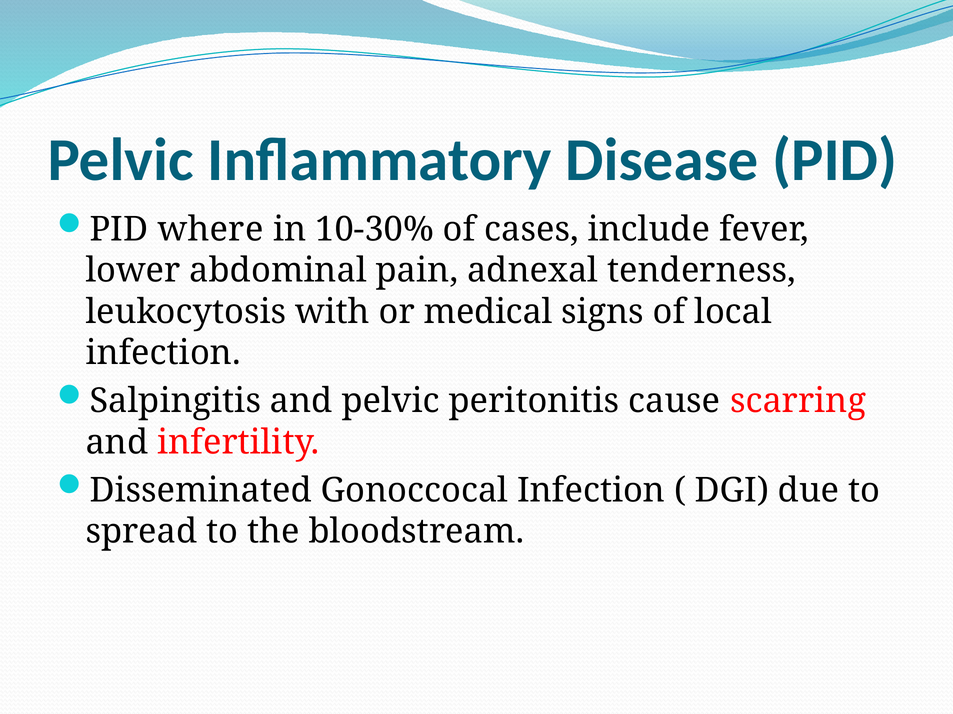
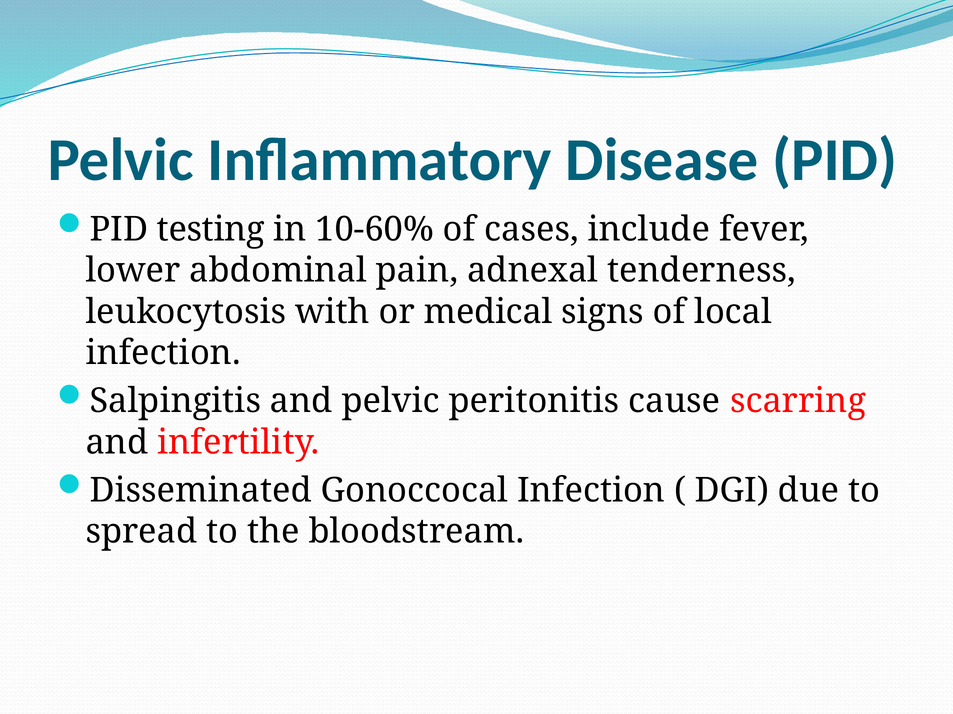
where: where -> testing
10-30%: 10-30% -> 10-60%
